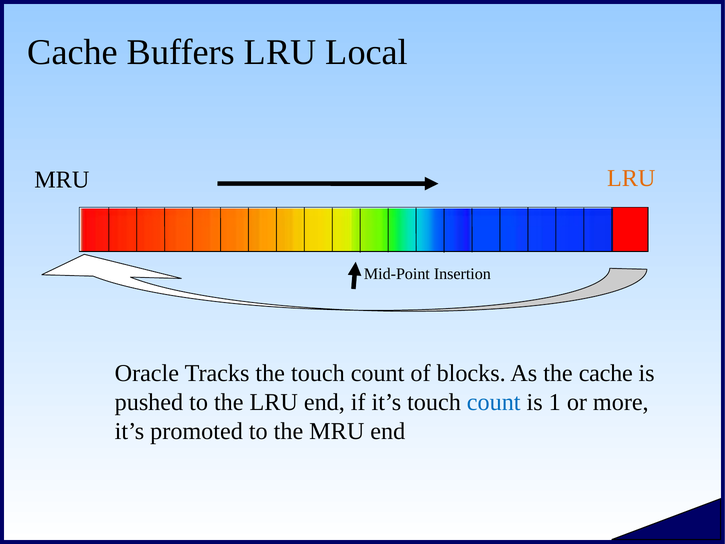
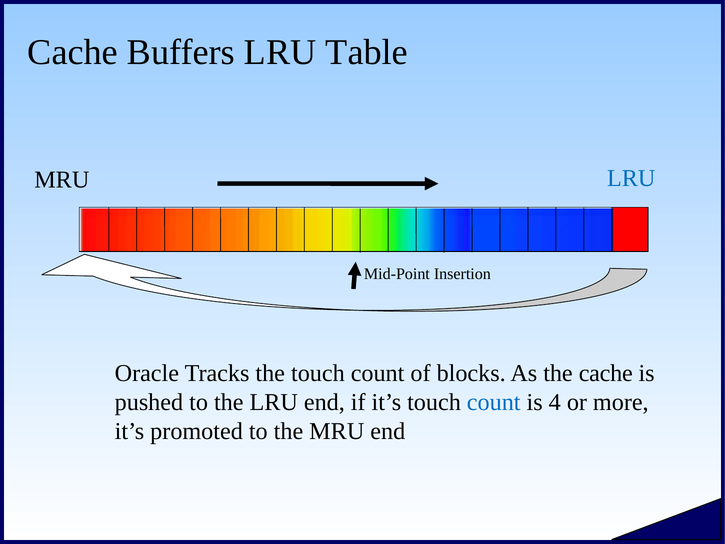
Local: Local -> Table
LRU at (631, 178) colour: orange -> blue
1: 1 -> 4
